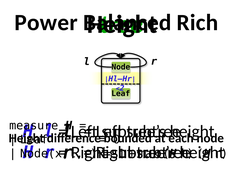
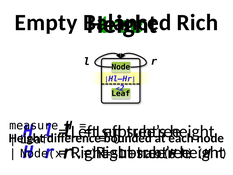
Power: Power -> Empty
